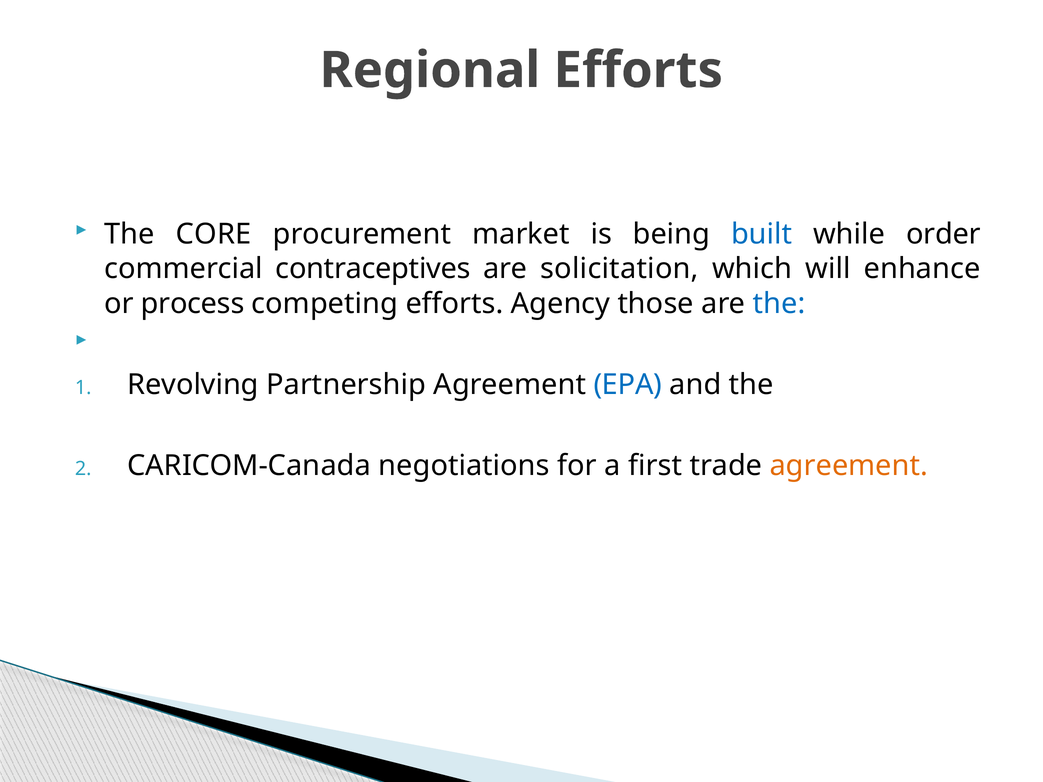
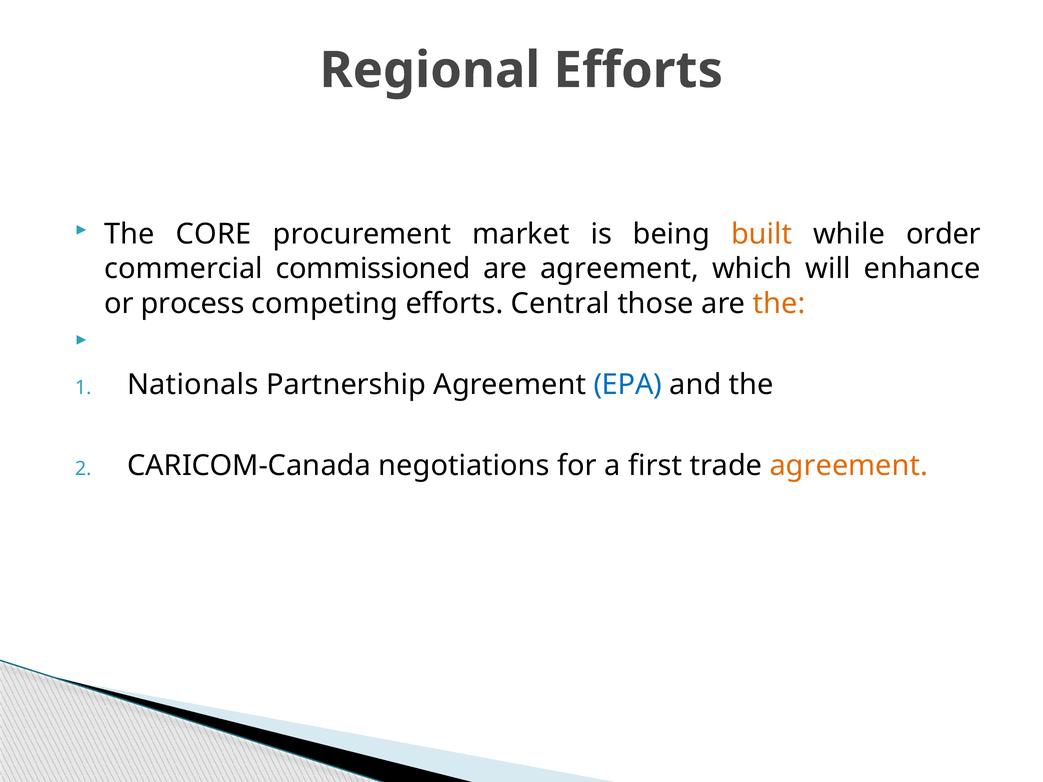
built colour: blue -> orange
contraceptives: contraceptives -> commissioned
are solicitation: solicitation -> agreement
Agency: Agency -> Central
the at (779, 304) colour: blue -> orange
Revolving: Revolving -> Nationals
